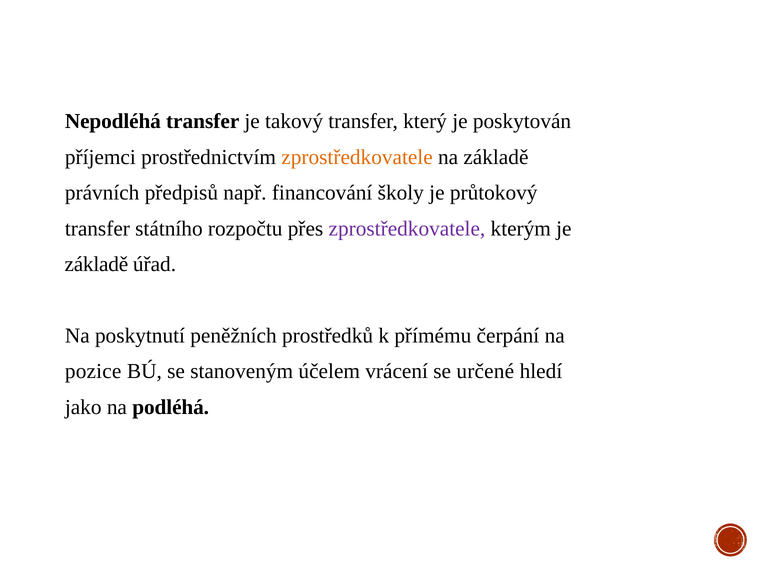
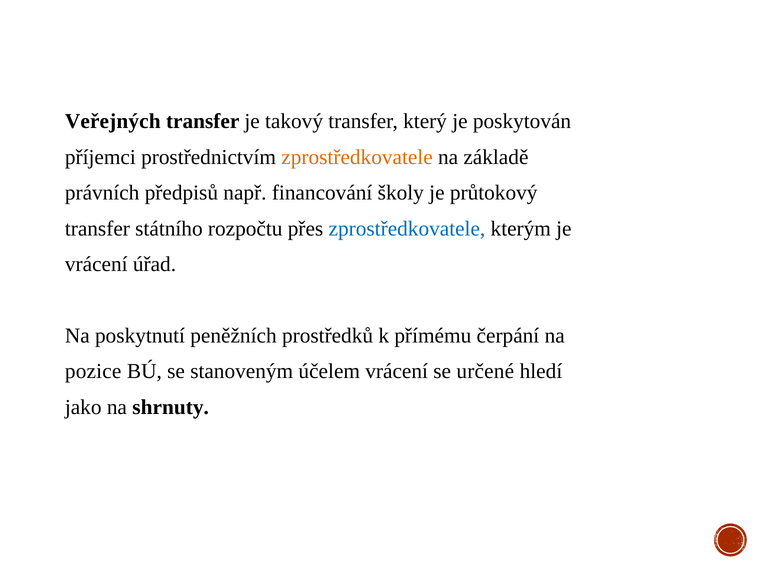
Nepodléhá: Nepodléhá -> Veřejných
zprostředkovatele at (407, 229) colour: purple -> blue
základě at (96, 264): základě -> vrácení
podléhá: podléhá -> shrnuty
